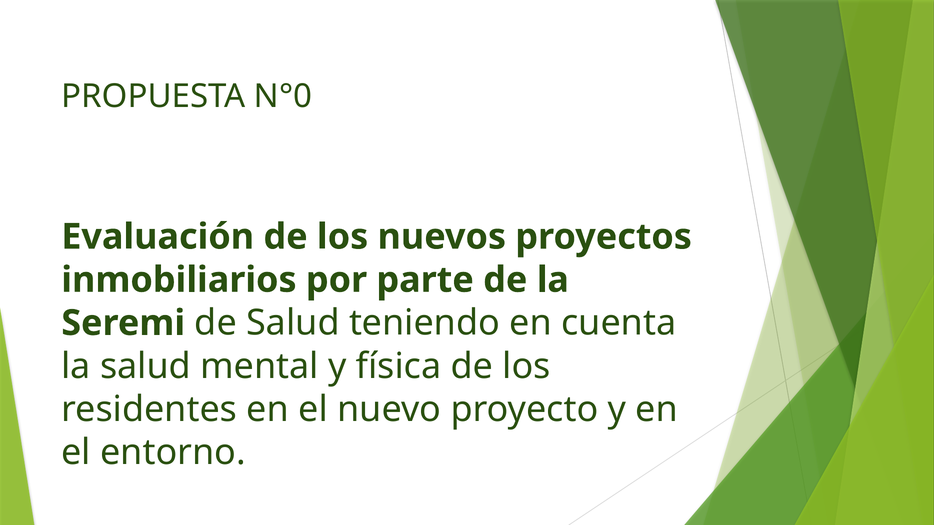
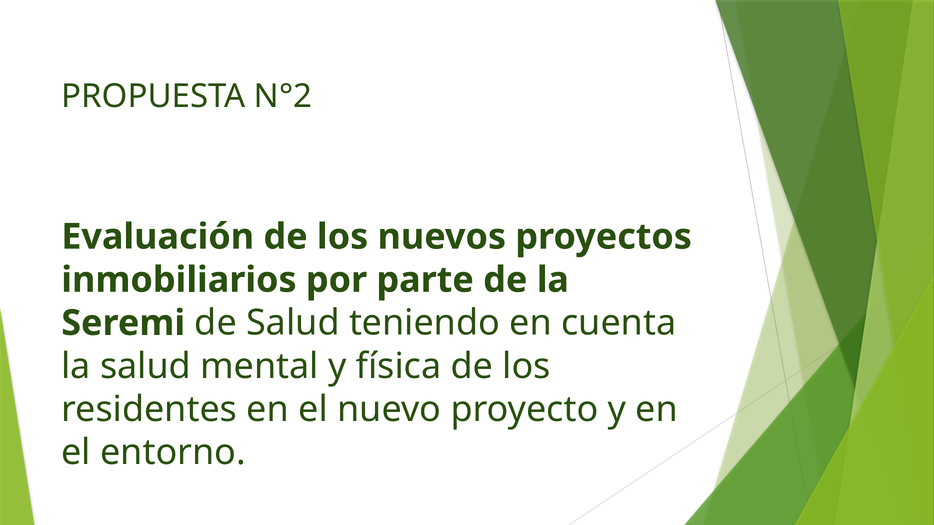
N°0: N°0 -> N°2
